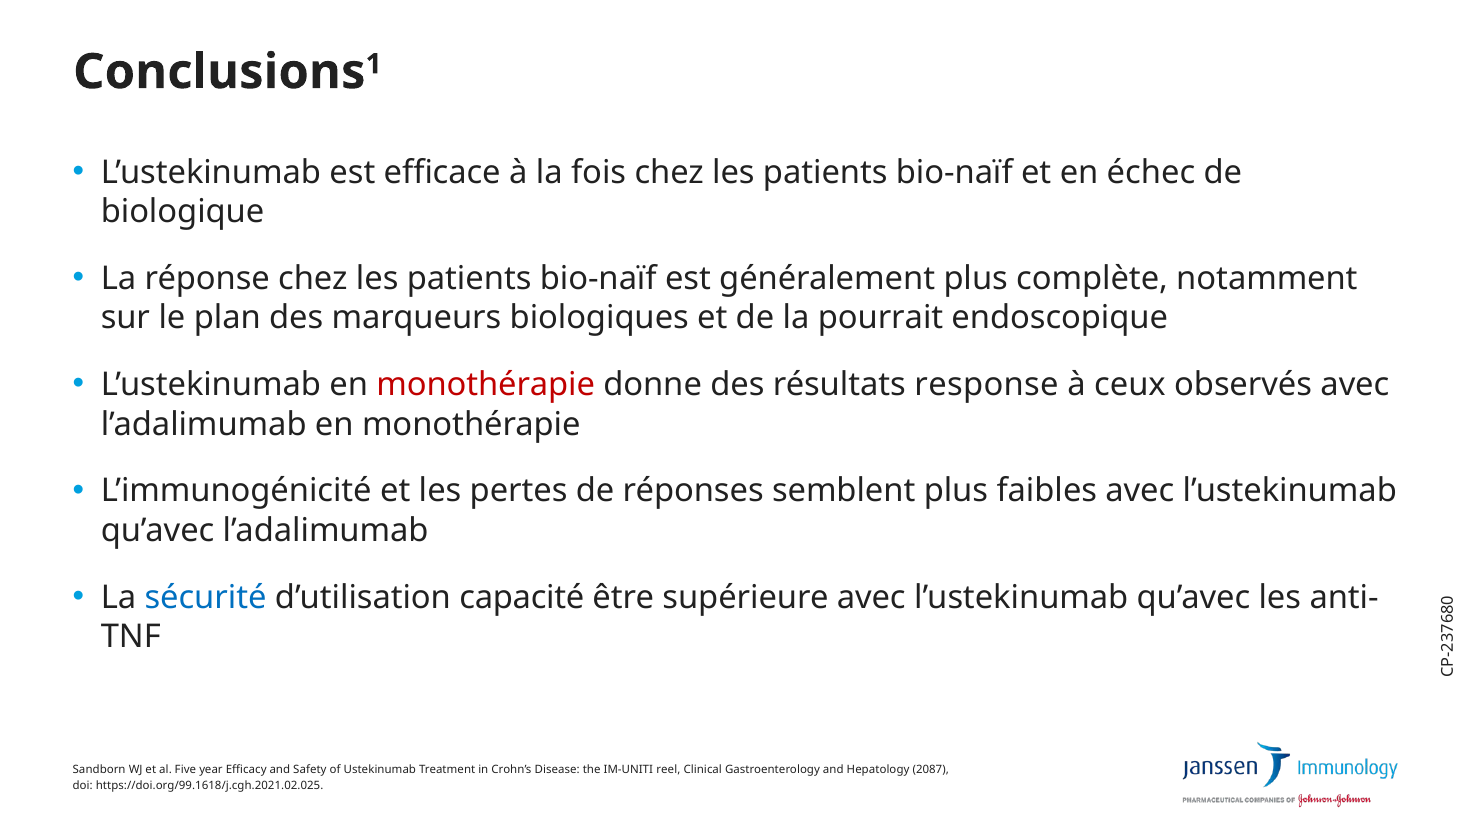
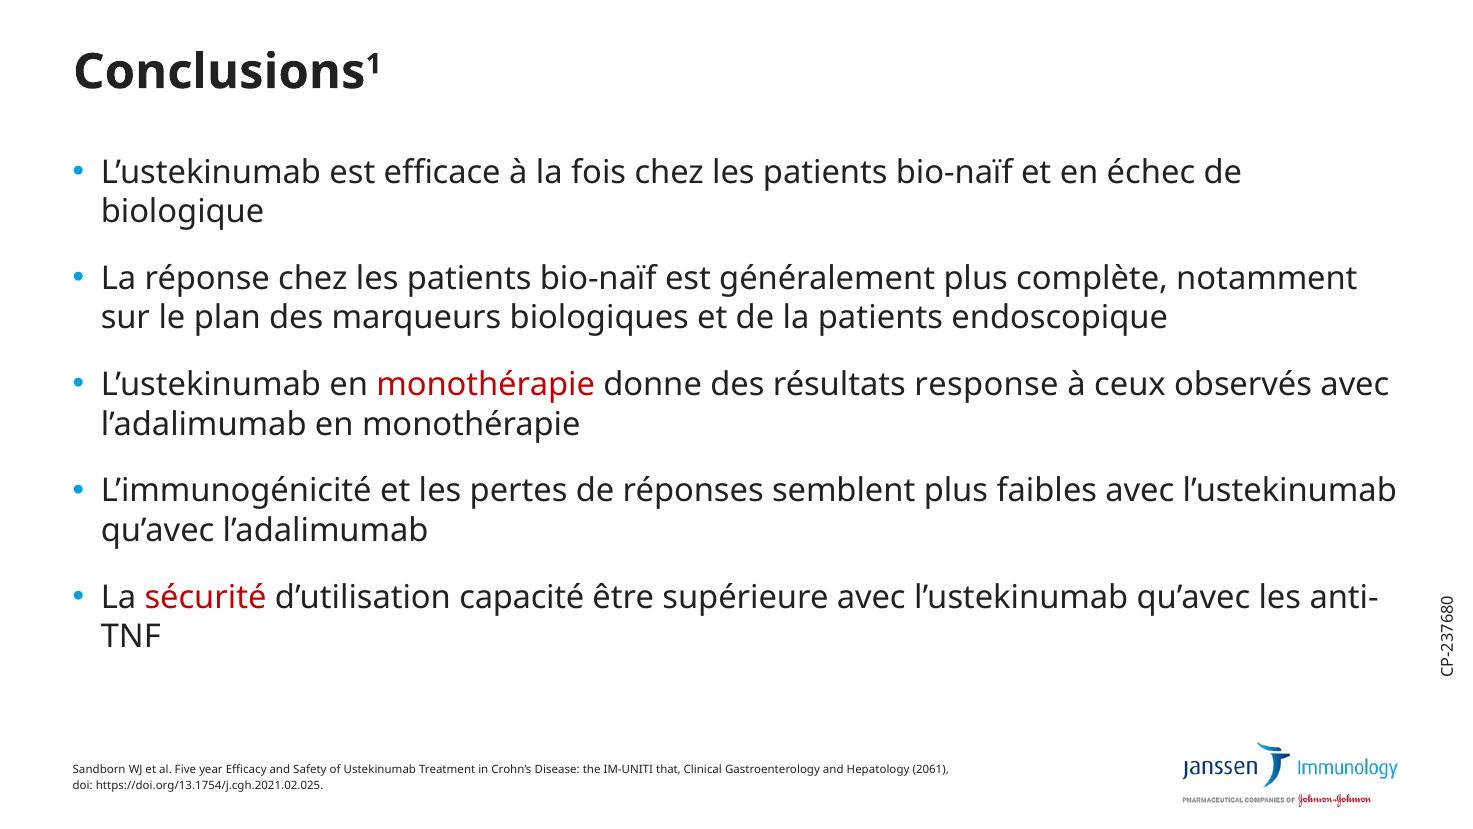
la pourrait: pourrait -> patients
sécurité colour: blue -> red
reel: reel -> that
2087: 2087 -> 2061
https://doi.org/99.1618/j.cgh.2021.02.025: https://doi.org/99.1618/j.cgh.2021.02.025 -> https://doi.org/13.1754/j.cgh.2021.02.025
